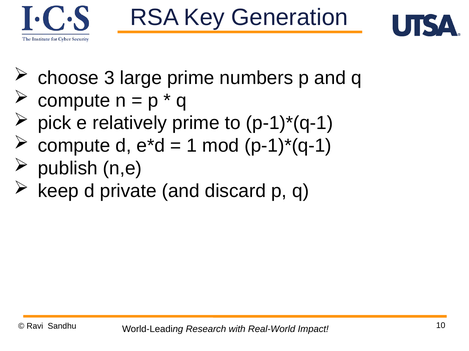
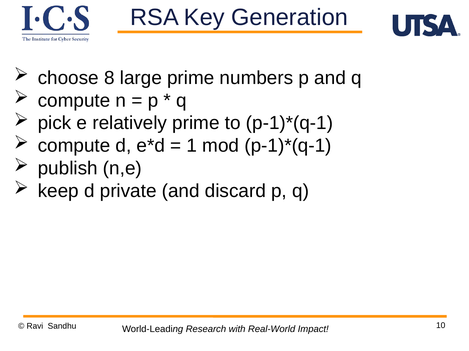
3: 3 -> 8
